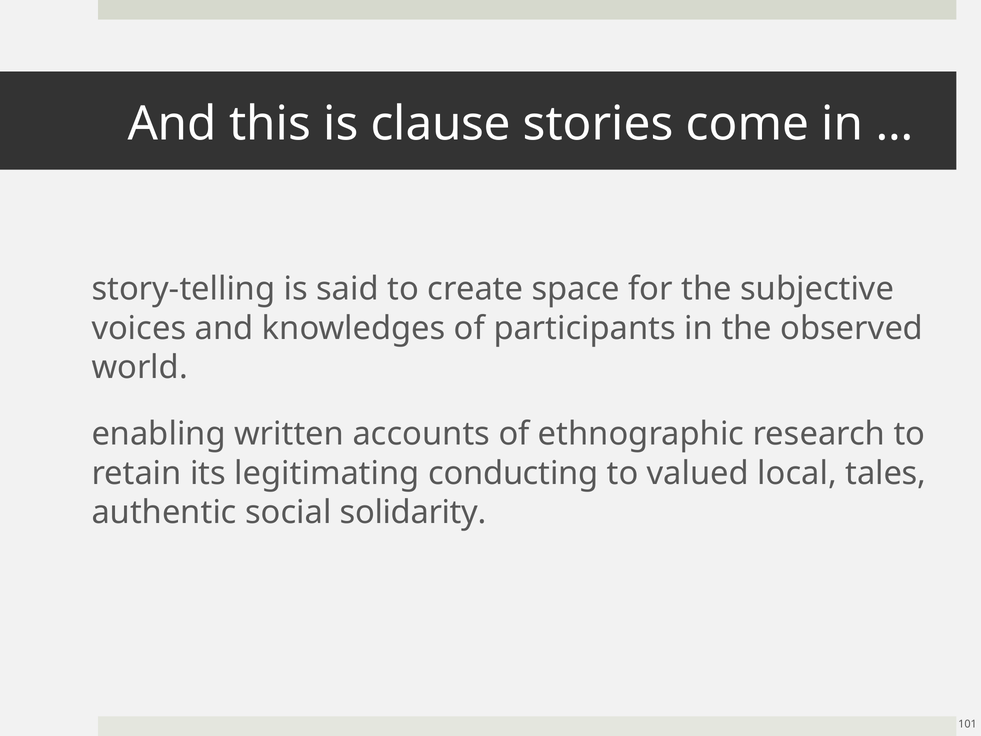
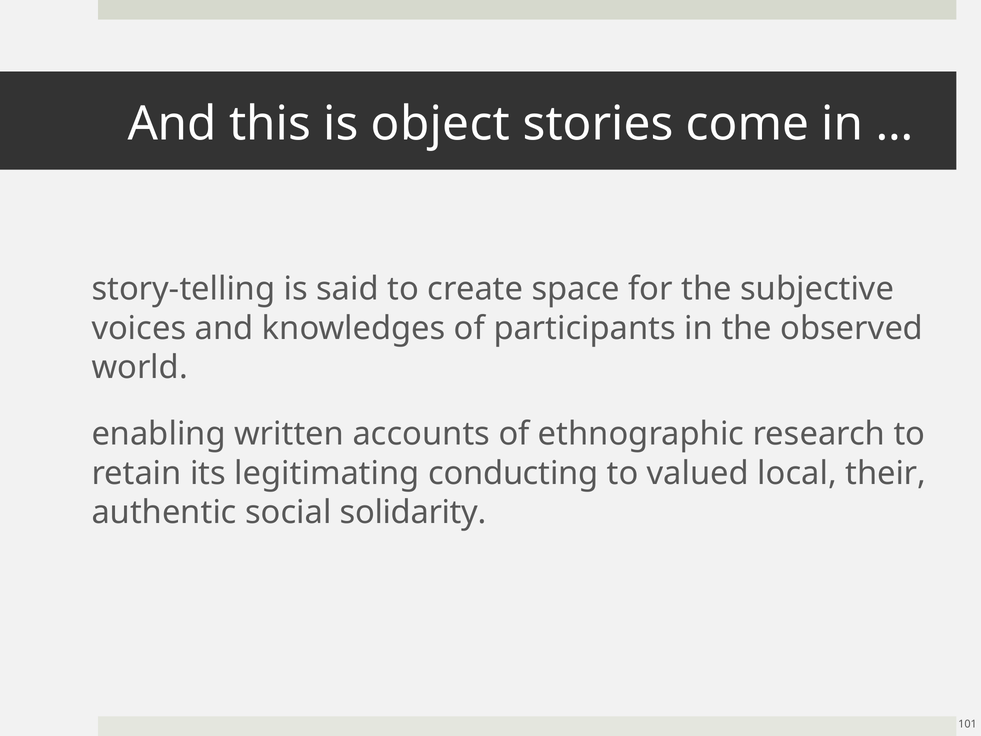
clause: clause -> object
tales: tales -> their
